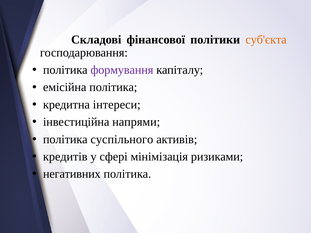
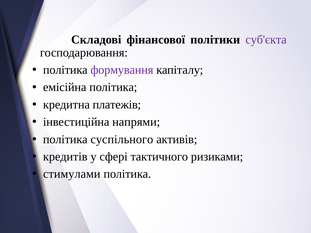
суб'єкта colour: orange -> purple
інтереси: інтереси -> платежів
мінімізація: мінімізація -> тактичного
негативних: негативних -> стимулами
